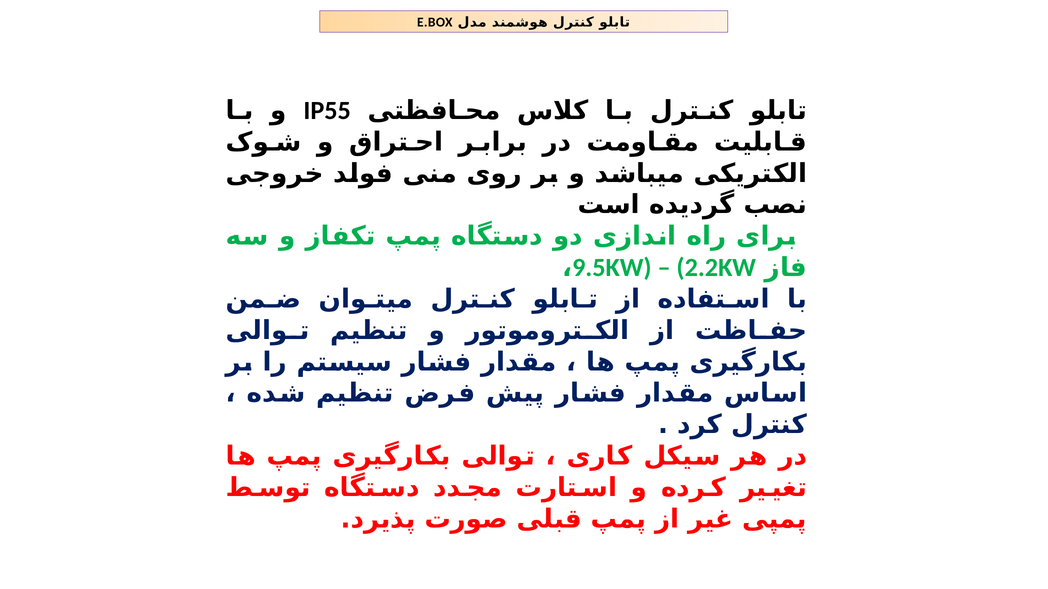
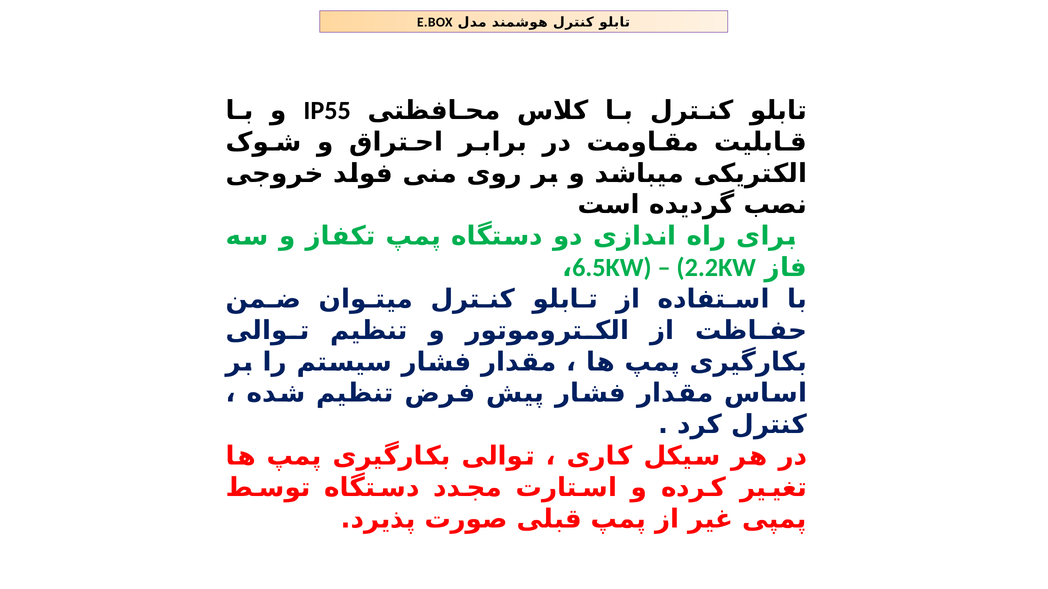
9.5KW: 9.5KW -> 6.5KW
